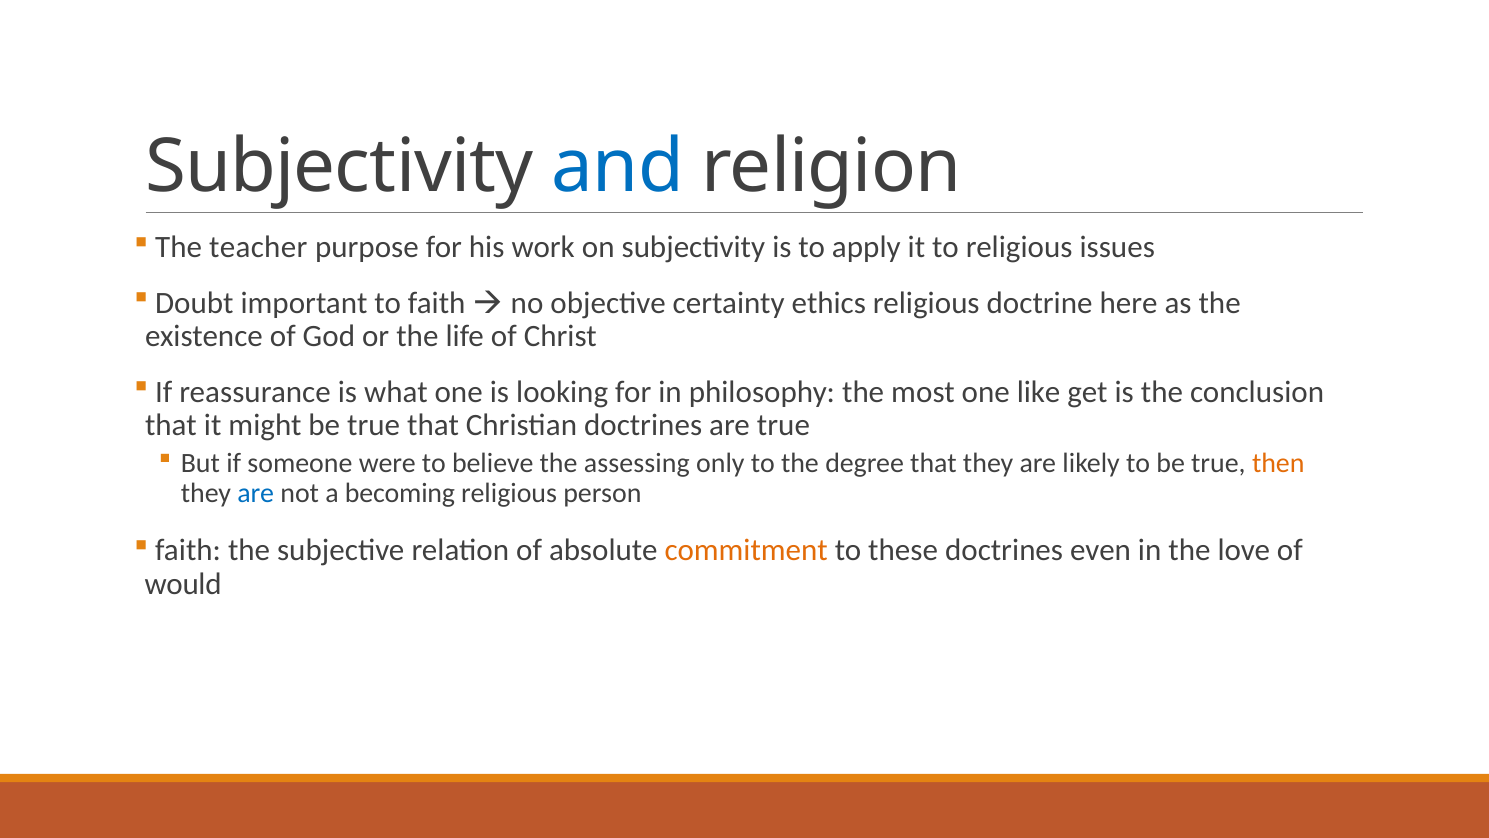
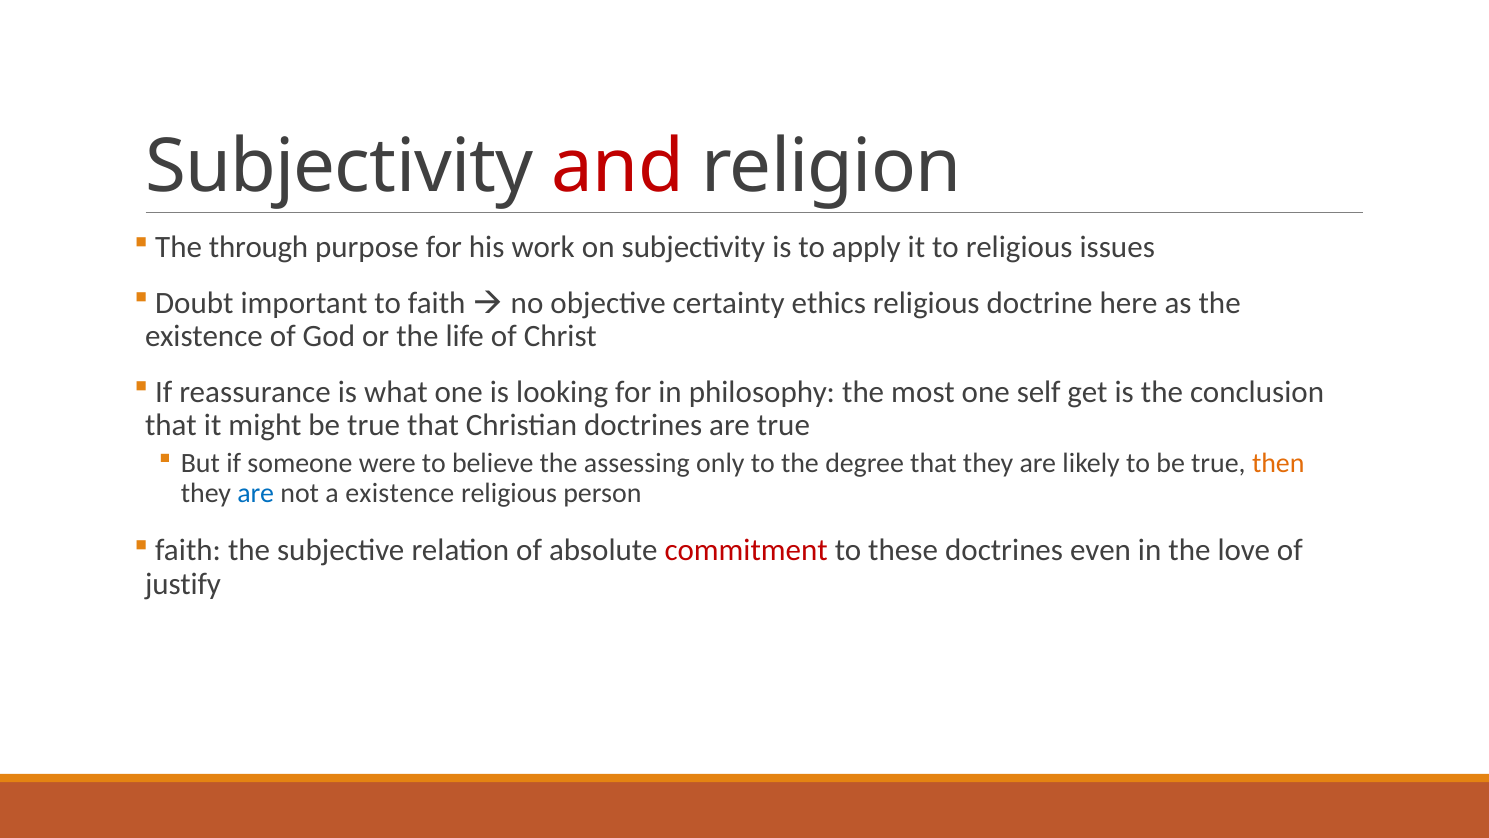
and colour: blue -> red
teacher: teacher -> through
like: like -> self
a becoming: becoming -> existence
commitment colour: orange -> red
would: would -> justify
